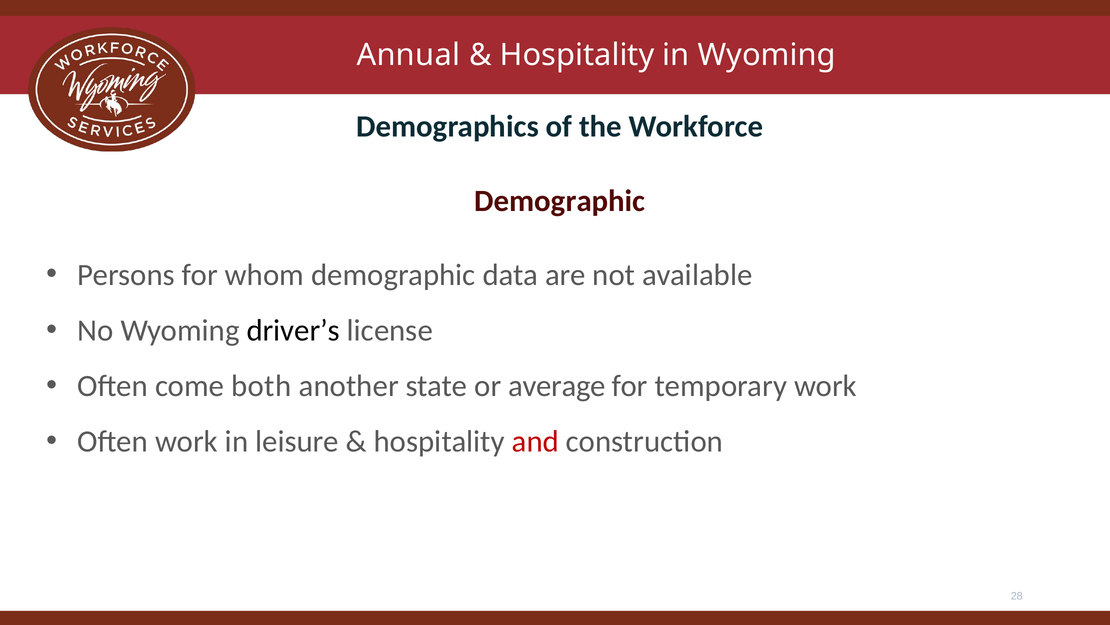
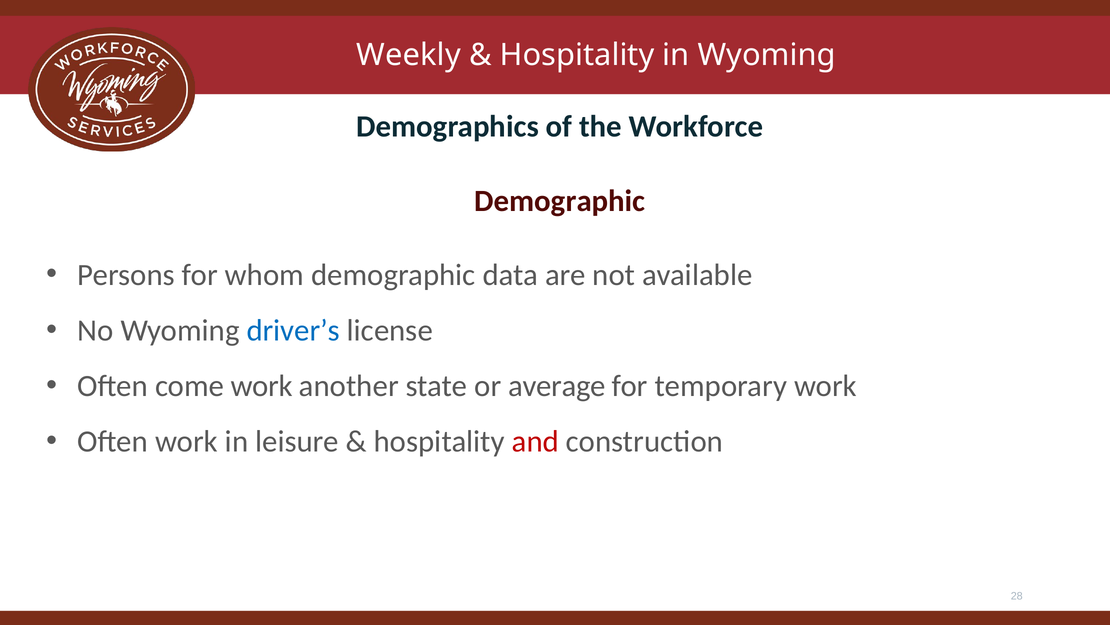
Annual: Annual -> Weekly
driver’s colour: black -> blue
come both: both -> work
